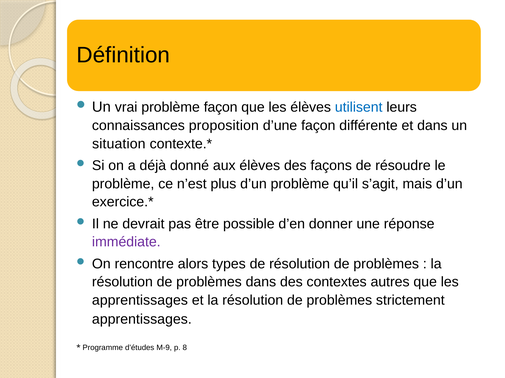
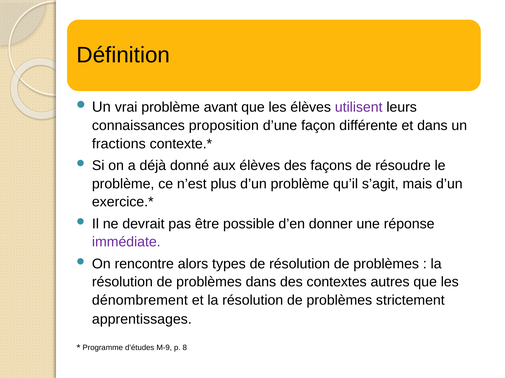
problème façon: façon -> avant
utilisent colour: blue -> purple
situation: situation -> fractions
apprentissages at (140, 301): apprentissages -> dénombrement
